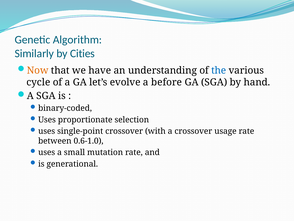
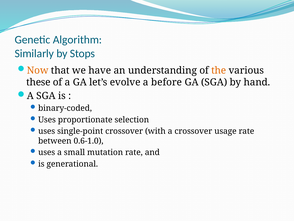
Cities: Cities -> Stops
the colour: blue -> orange
cycle: cycle -> these
